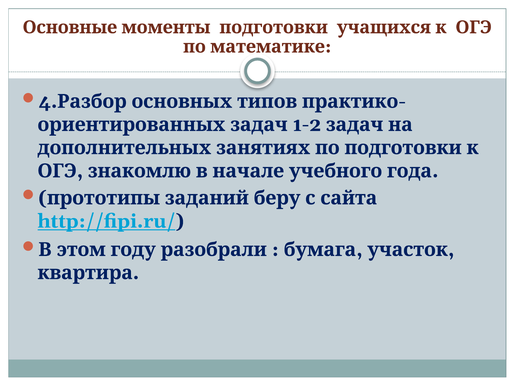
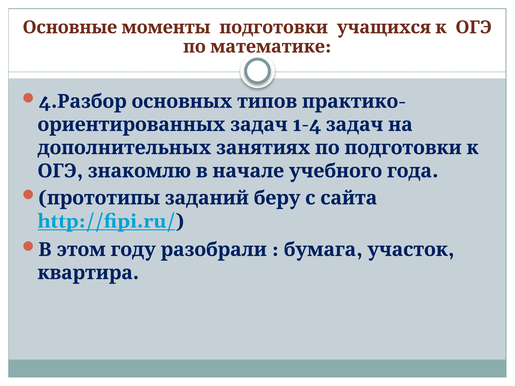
1-2: 1-2 -> 1-4
